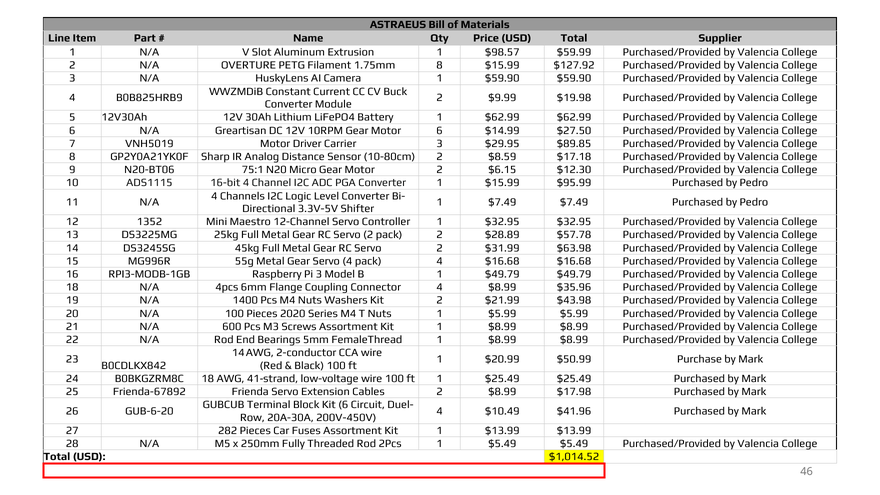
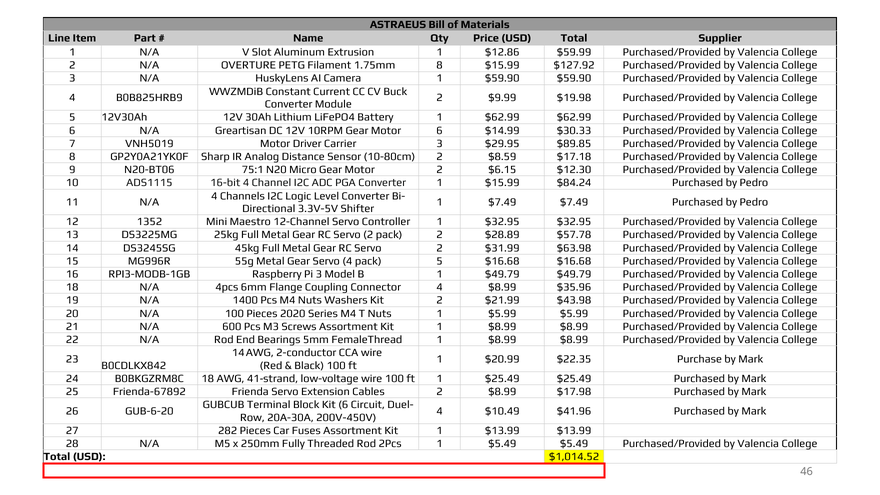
$98.57: $98.57 -> $12.86
$27.50: $27.50 -> $30.33
$95.99: $95.99 -> $84.24
pack 4: 4 -> 5
$50.99: $50.99 -> $22.35
